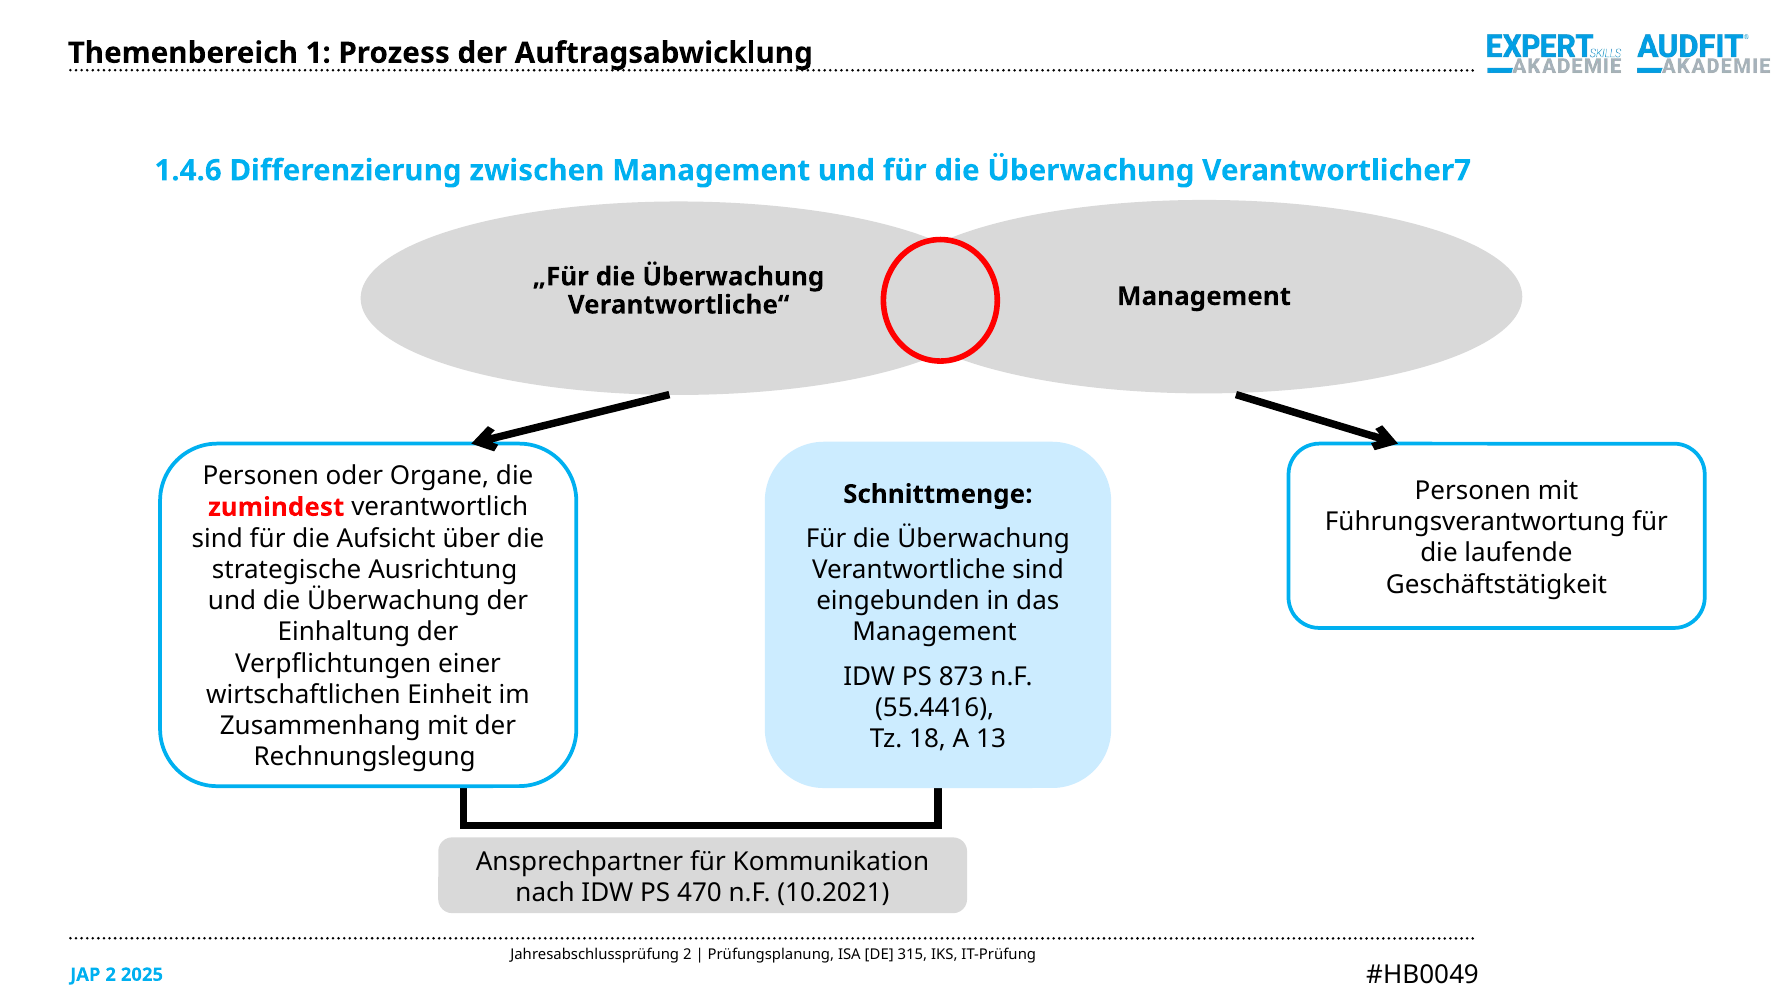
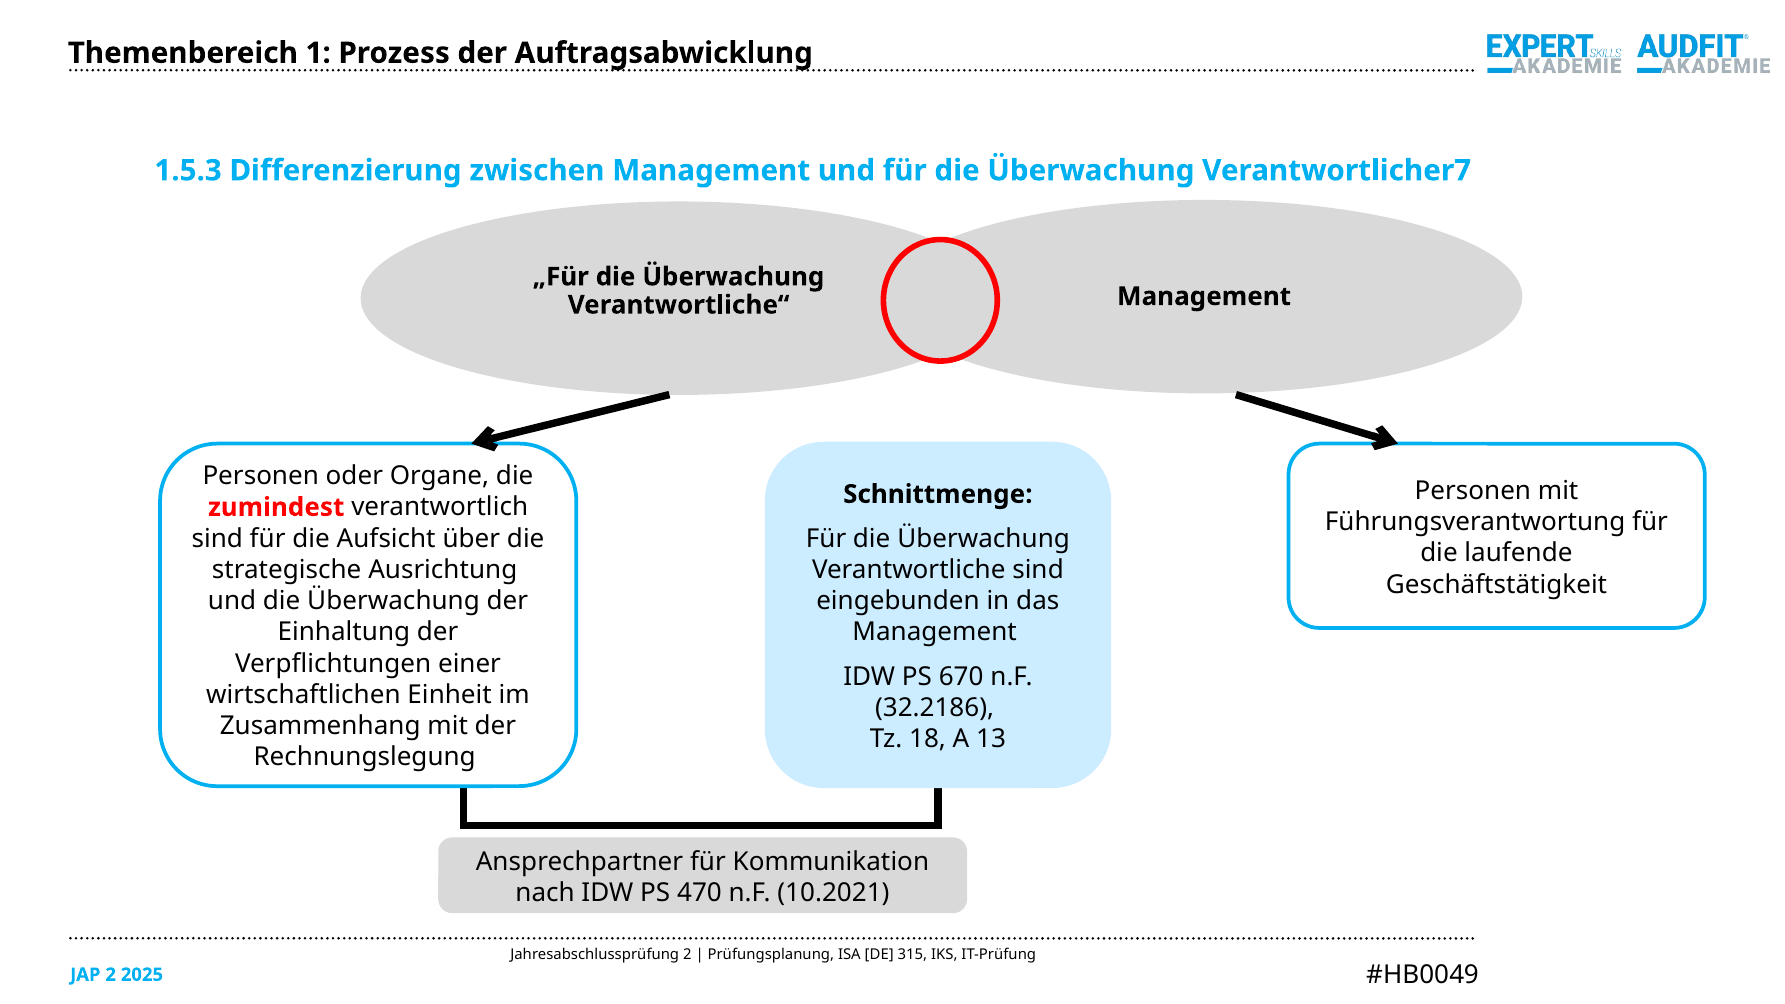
1.4.6: 1.4.6 -> 1.5.3
873: 873 -> 670
55.4416: 55.4416 -> 32.2186
